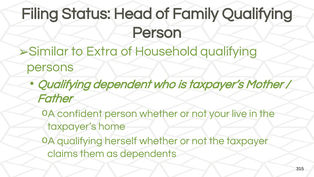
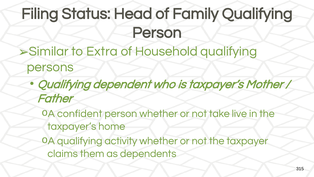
your: your -> take
herself: herself -> activity
